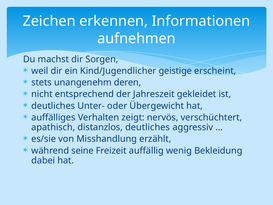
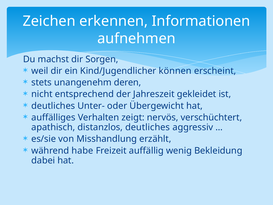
geistige: geistige -> können
seine: seine -> habe
